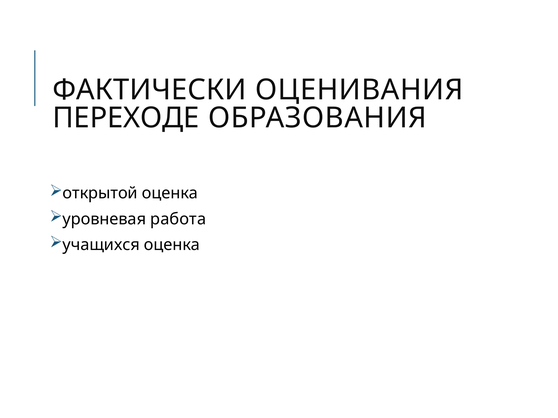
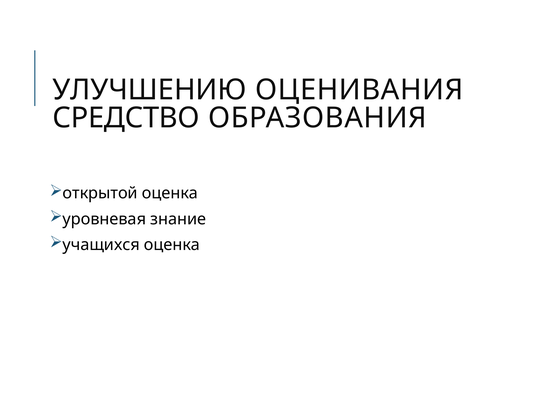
ФАКТИЧЕСКИ: ФАКТИЧЕСКИ -> УЛУЧШЕНИЮ
ПЕРЕХОДЕ: ПЕРЕХОДЕ -> СРЕДСТВО
работа: работа -> знание
